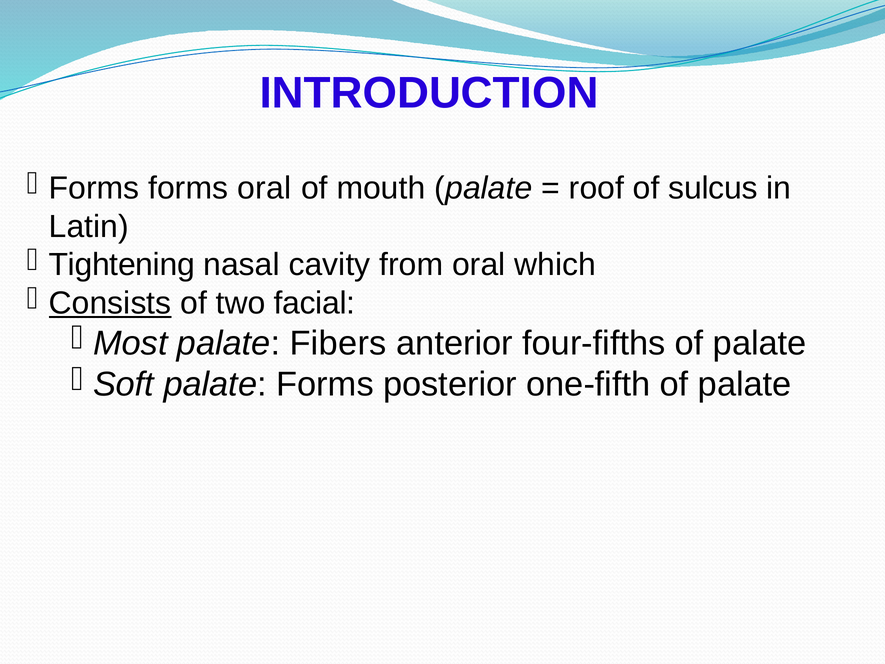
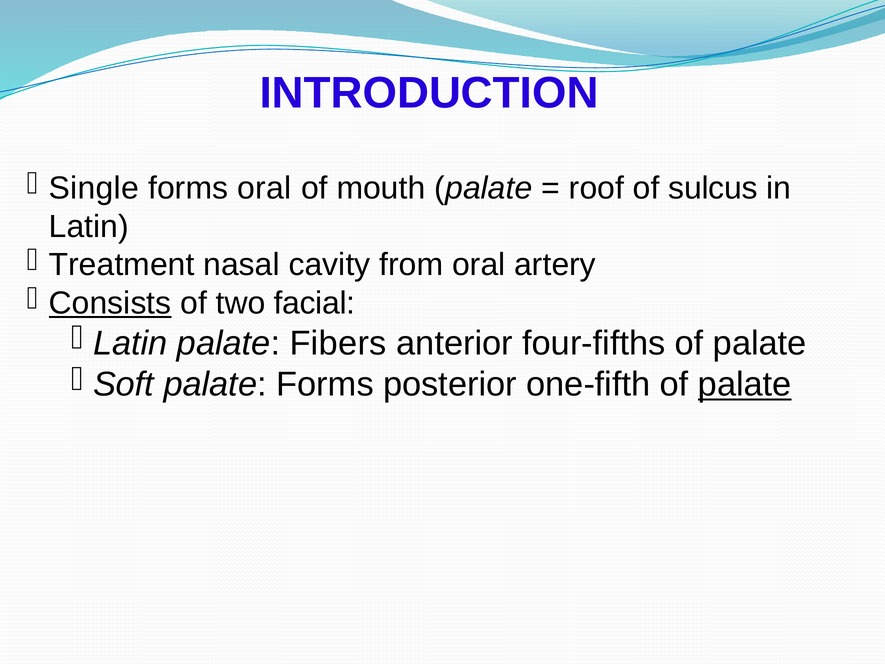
Forms at (94, 188): Forms -> Single
Tightening: Tightening -> Treatment
which: which -> artery
Most at (130, 343): Most -> Latin
palate at (745, 384) underline: none -> present
